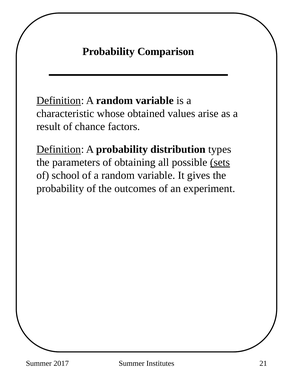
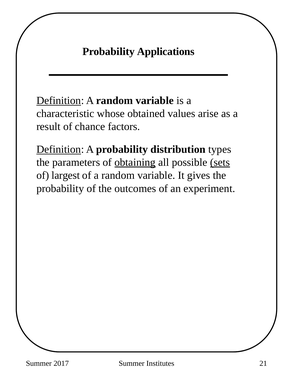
Comparison: Comparison -> Applications
obtaining underline: none -> present
school: school -> largest
